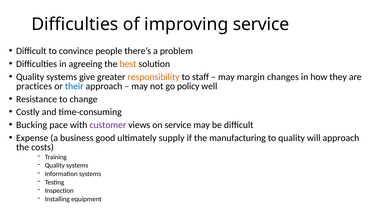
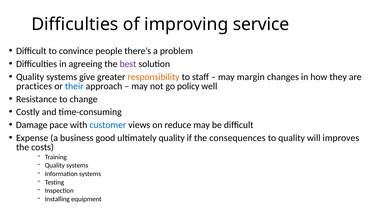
best colour: orange -> purple
Bucking: Bucking -> Damage
customer colour: purple -> blue
on service: service -> reduce
ultimately supply: supply -> quality
manufacturing: manufacturing -> consequences
will approach: approach -> improves
